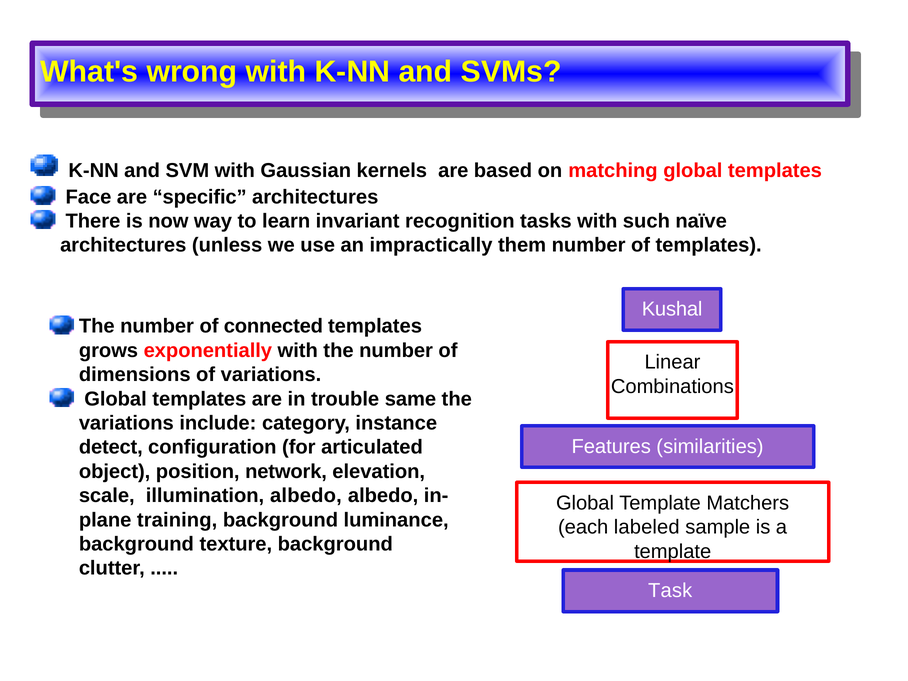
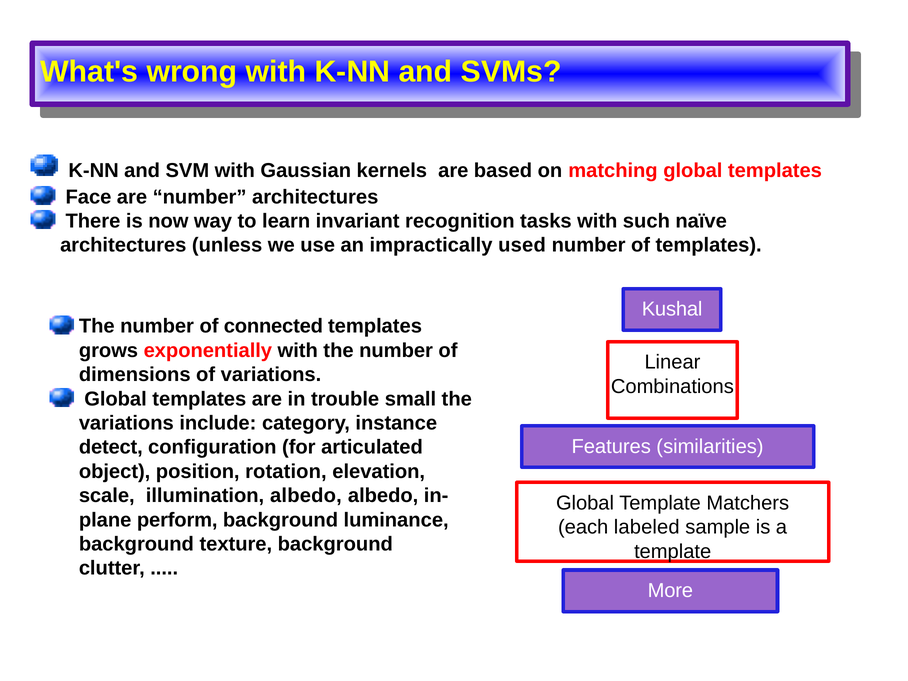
are specific: specific -> number
them: them -> used
same: same -> small
network: network -> rotation
training: training -> perform
Task: Task -> More
